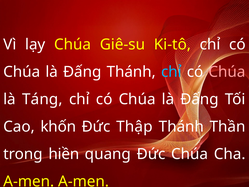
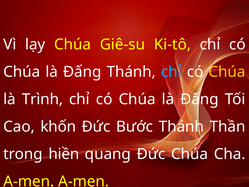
Chúa at (227, 72) colour: pink -> yellow
Táng: Táng -> Trình
Thập: Thập -> Bước
